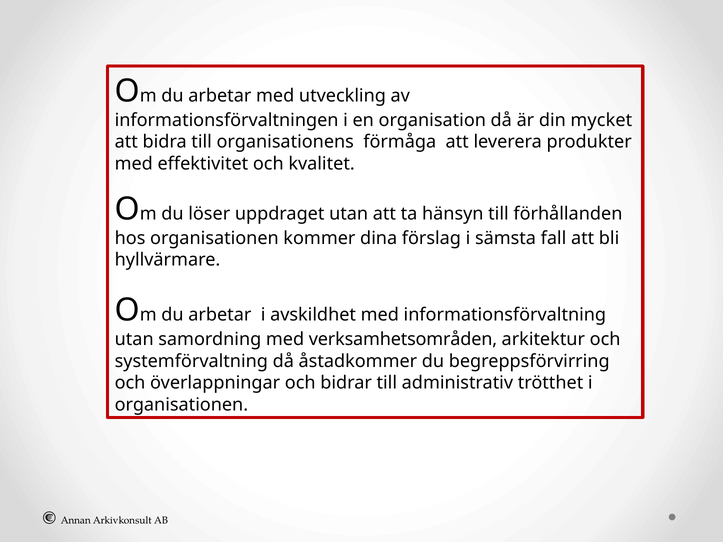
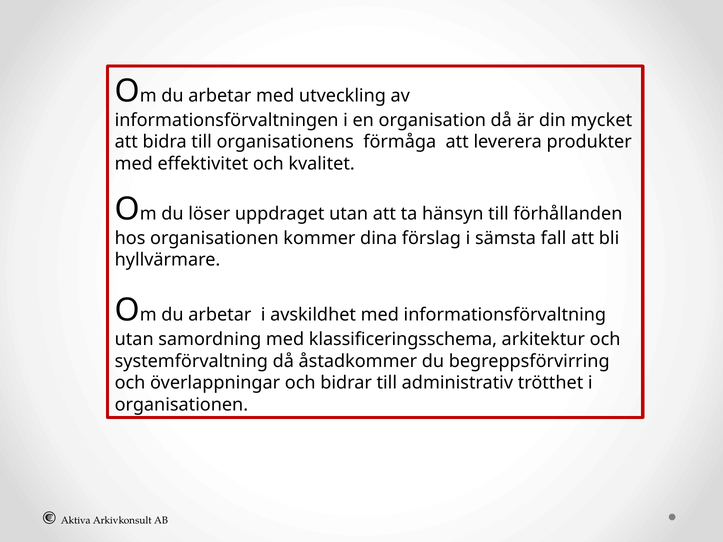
verksamhetsområden: verksamhetsområden -> klassificeringsschema
Annan: Annan -> Aktiva
